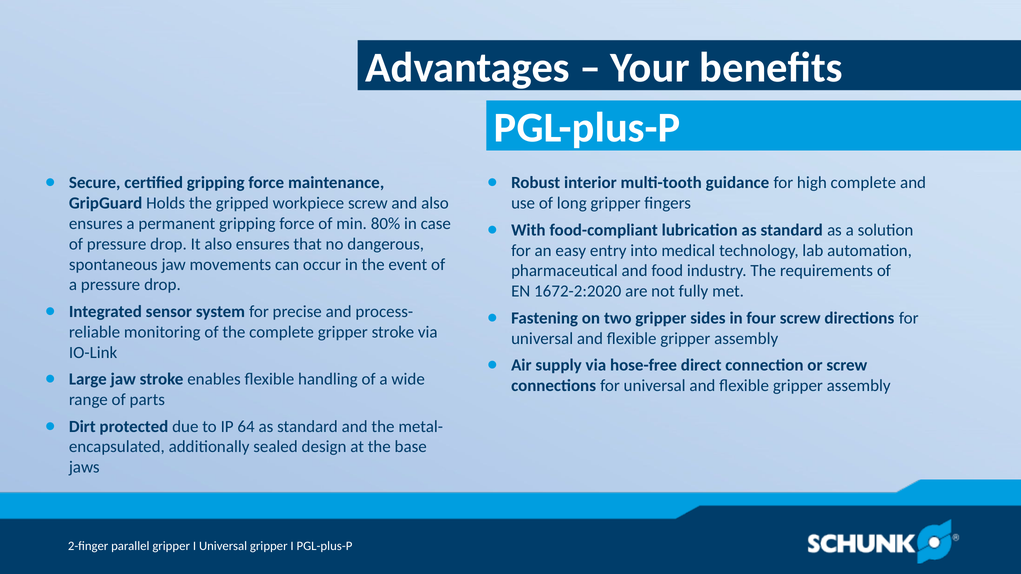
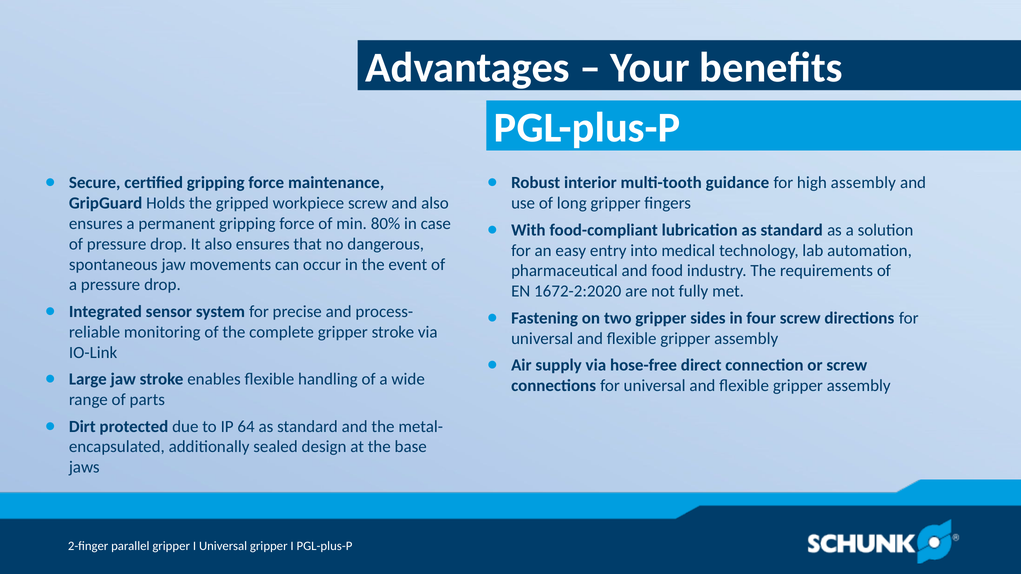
high complete: complete -> assembly
